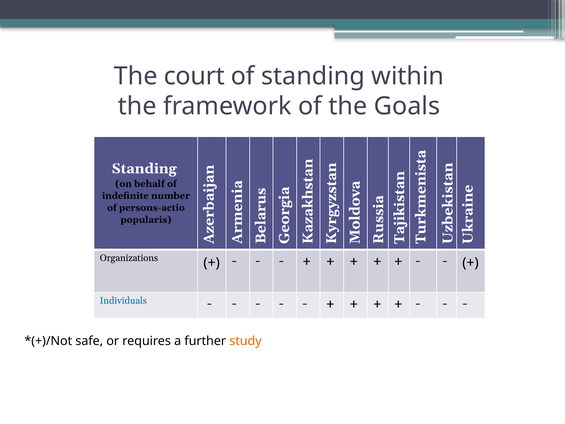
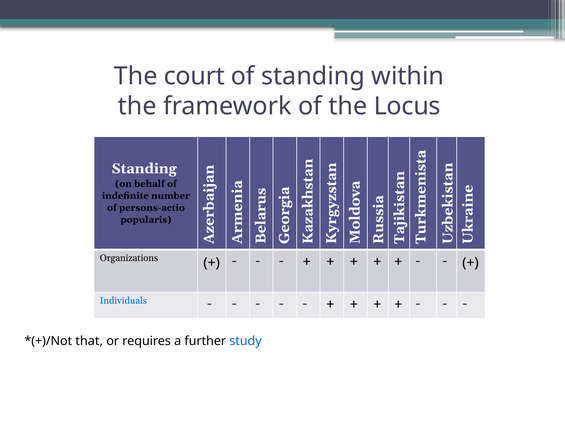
Goals: Goals -> Locus
safe: safe -> that
study colour: orange -> blue
